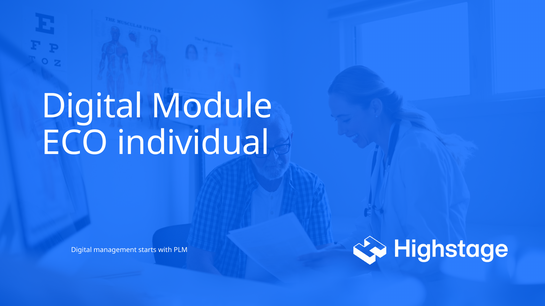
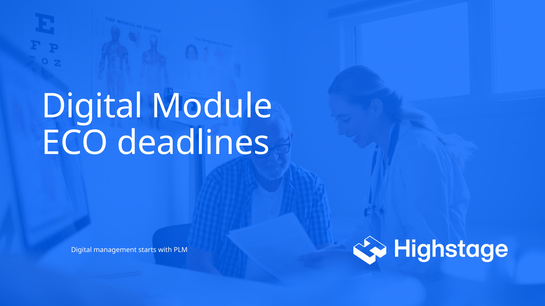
individual: individual -> deadlines
